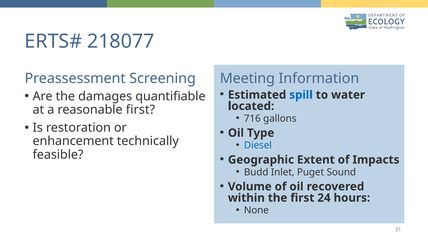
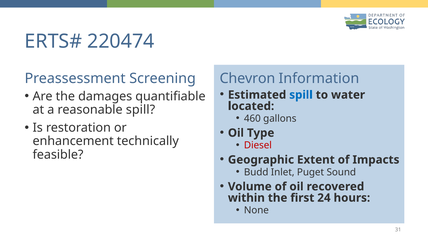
218077: 218077 -> 220474
Meeting: Meeting -> Chevron
reasonable first: first -> spill
716: 716 -> 460
Diesel colour: blue -> red
